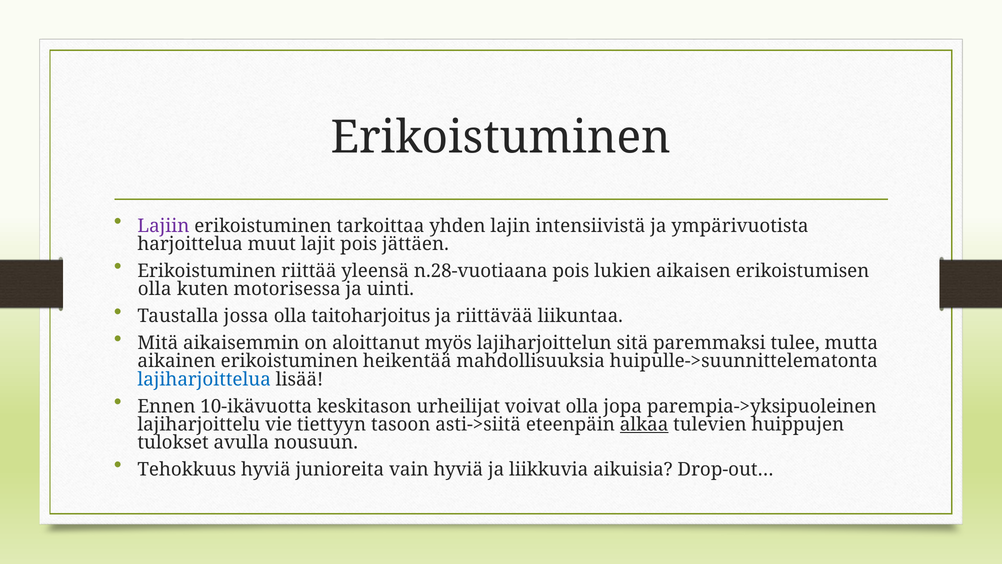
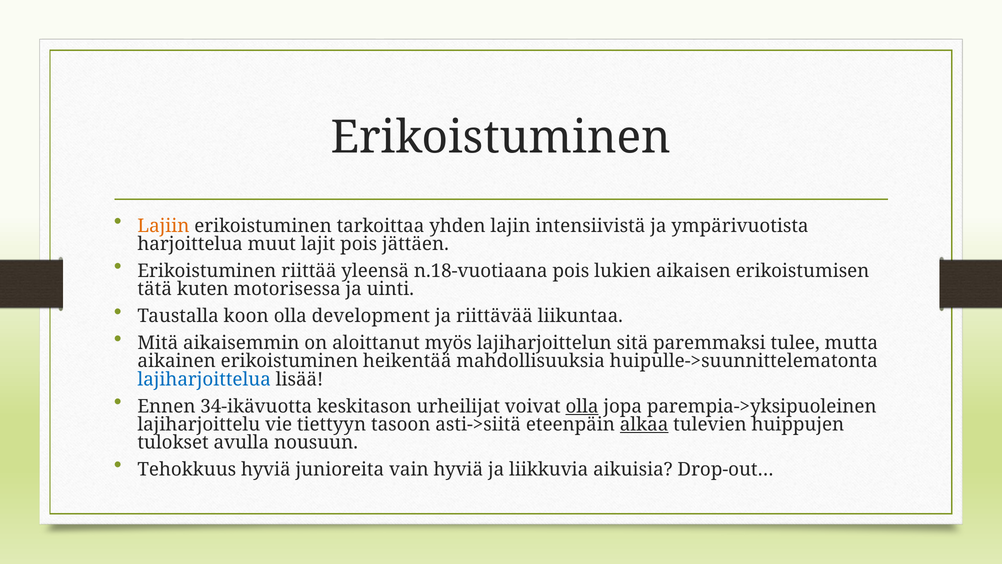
Lajiin colour: purple -> orange
n.28-vuotiaana: n.28-vuotiaana -> n.18-vuotiaana
olla at (155, 289): olla -> tätä
jossa: jossa -> koon
taitoharjoitus: taitoharjoitus -> development
10-ikävuotta: 10-ikävuotta -> 34-ikävuotta
olla at (582, 406) underline: none -> present
